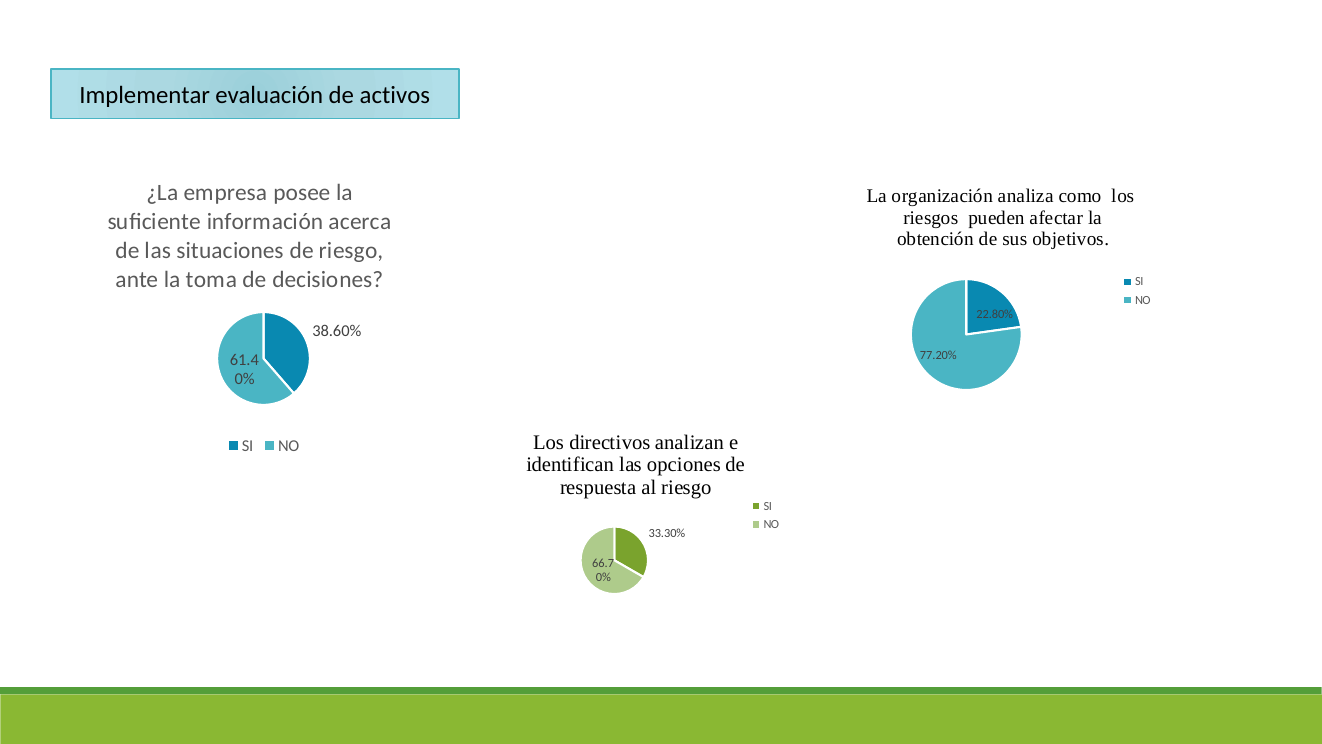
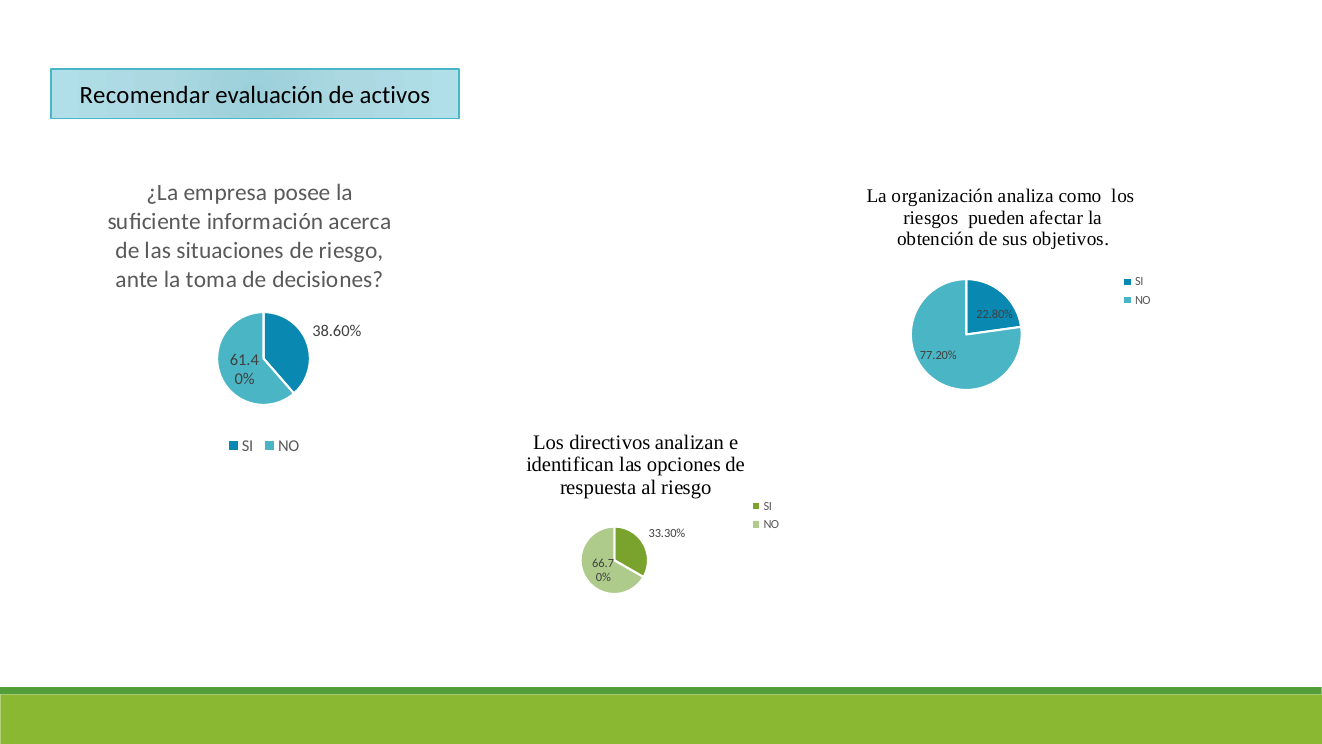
Implementar: Implementar -> Recomendar
